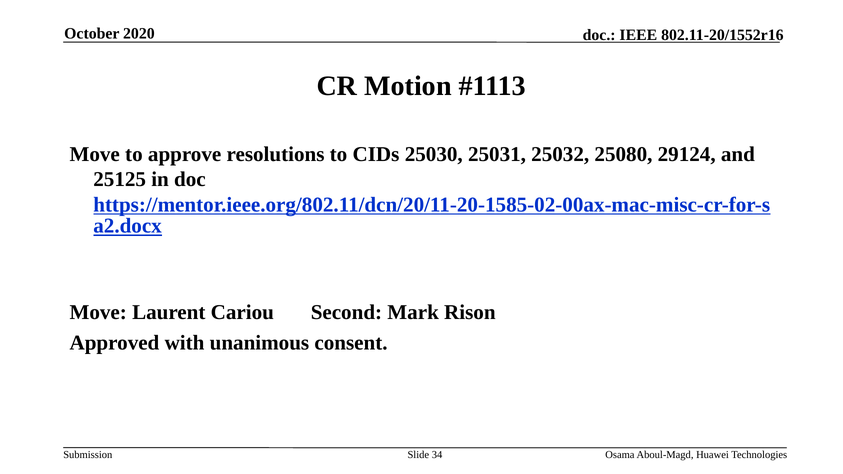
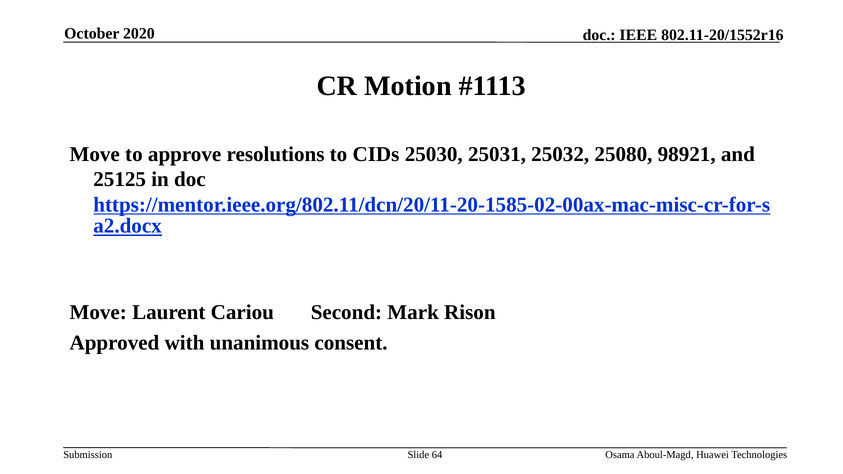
29124: 29124 -> 98921
34: 34 -> 64
